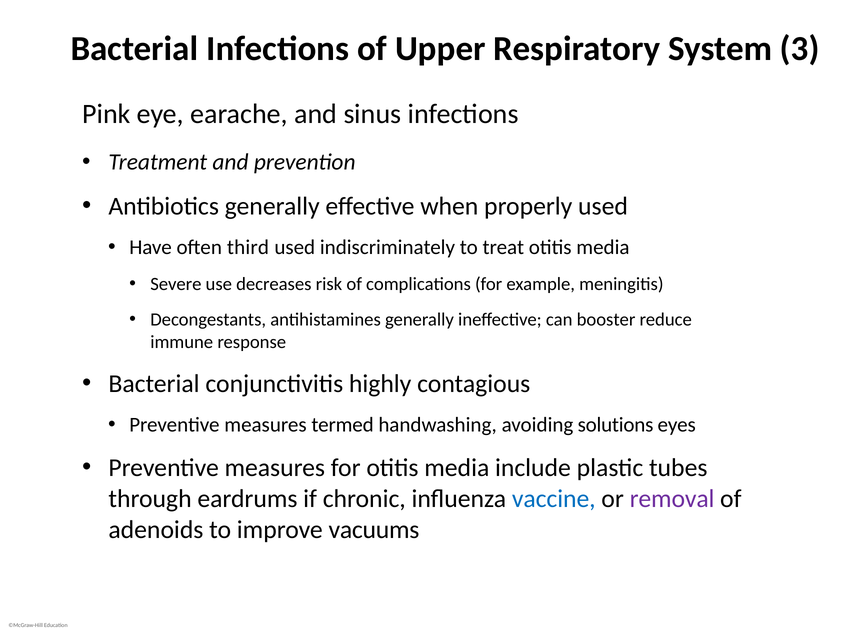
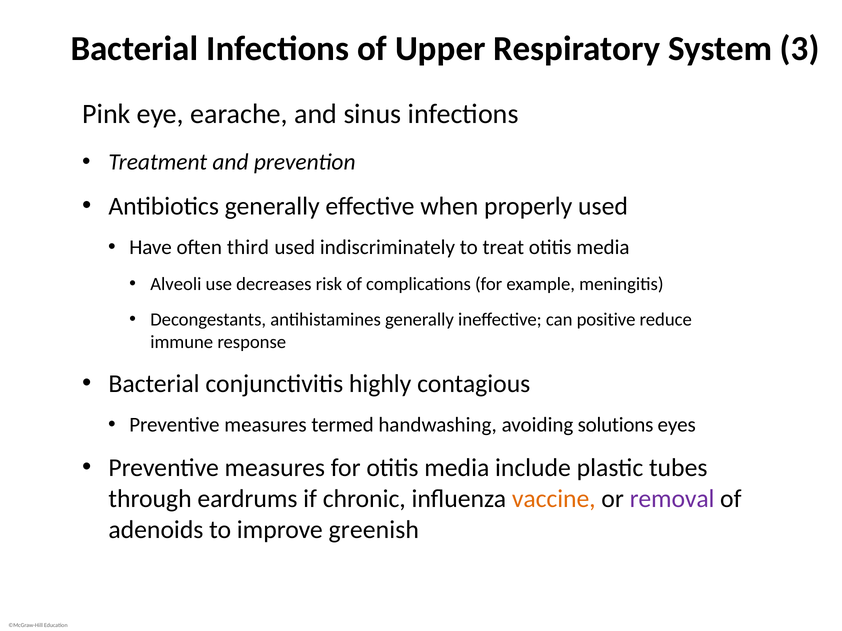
Severe: Severe -> Alveoli
booster: booster -> positive
vaccine colour: blue -> orange
vacuums: vacuums -> greenish
